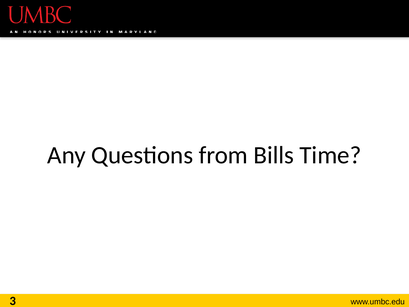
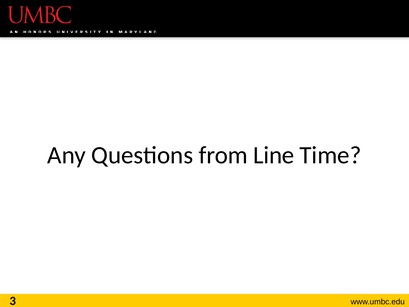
Bills: Bills -> Line
